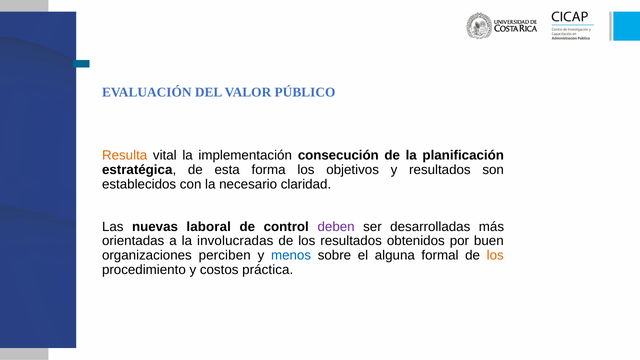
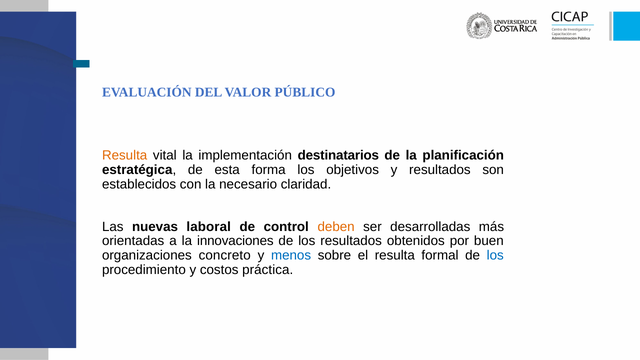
consecución: consecución -> destinatarios
deben colour: purple -> orange
involucradas: involucradas -> innovaciones
perciben: perciben -> concreto
el alguna: alguna -> resulta
los at (495, 255) colour: orange -> blue
